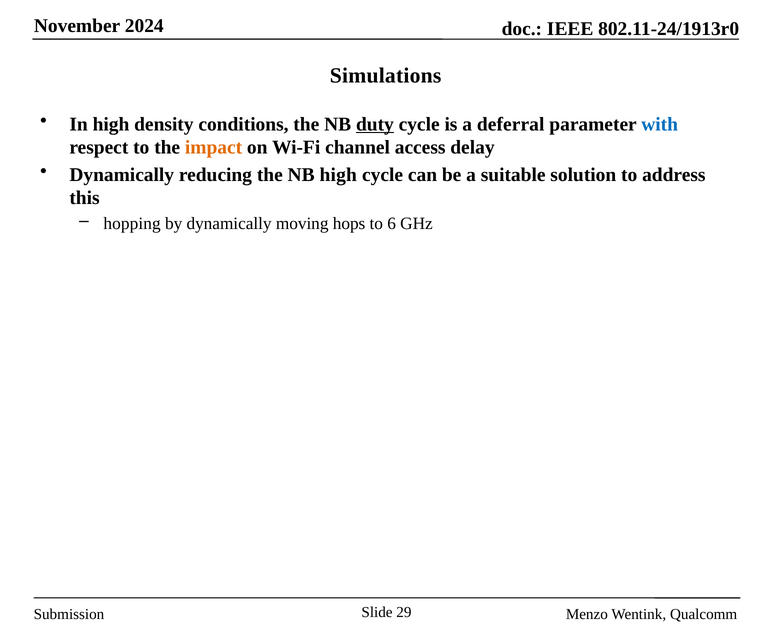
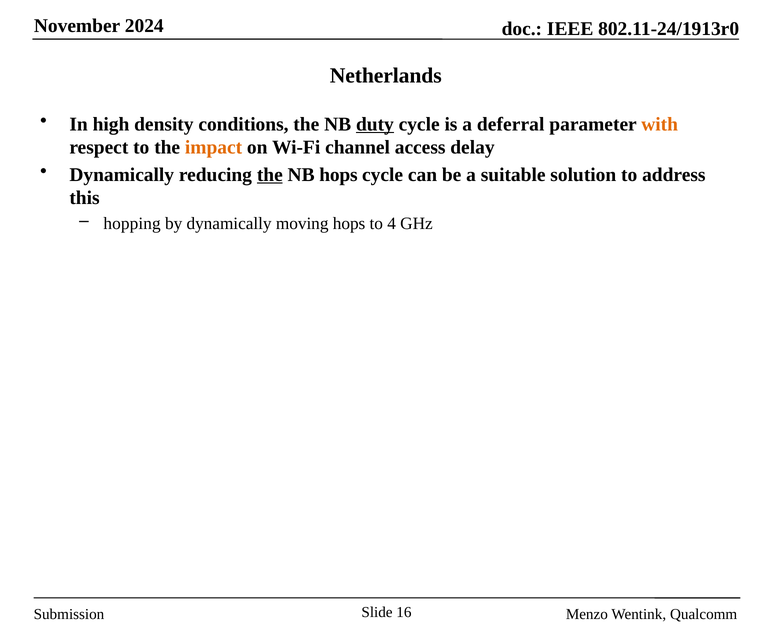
Simulations: Simulations -> Netherlands
with colour: blue -> orange
the at (270, 175) underline: none -> present
NB high: high -> hops
6: 6 -> 4
29: 29 -> 16
